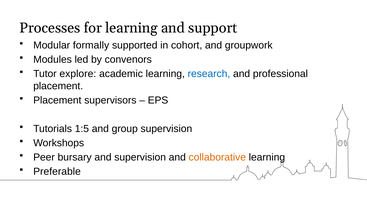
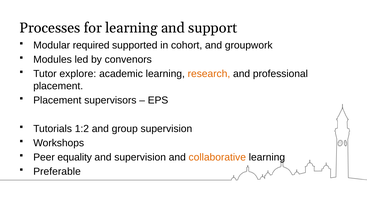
formally: formally -> required
research colour: blue -> orange
1:5: 1:5 -> 1:2
bursary: bursary -> equality
